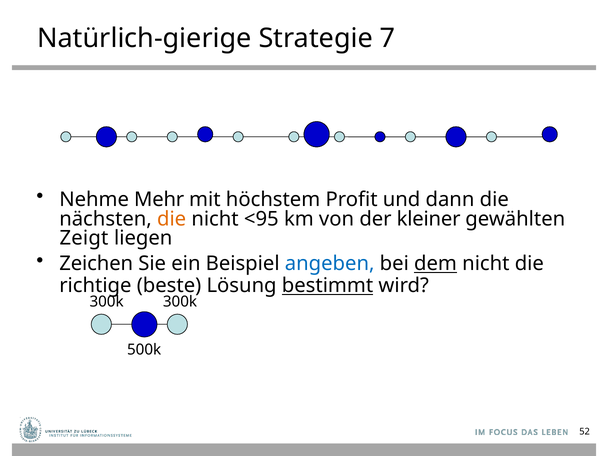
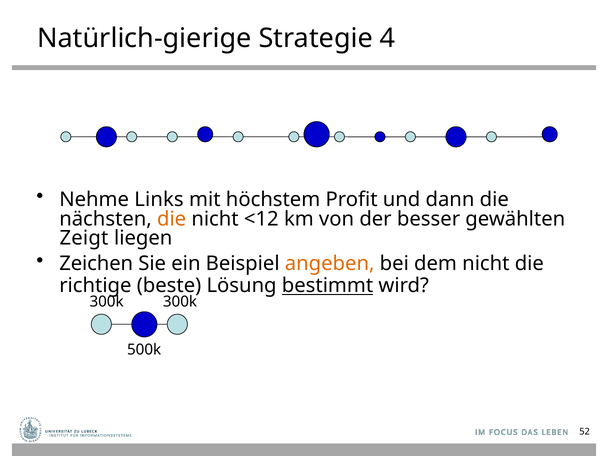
7: 7 -> 4
Mehr: Mehr -> Links
<95: <95 -> <12
kleiner: kleiner -> besser
angeben colour: blue -> orange
dem underline: present -> none
